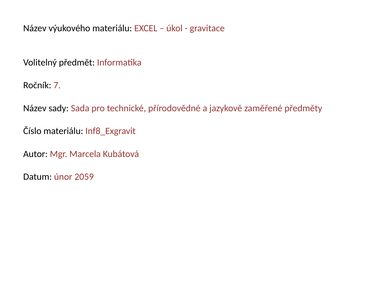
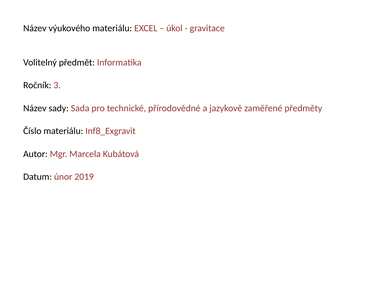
7: 7 -> 3
2059: 2059 -> 2019
